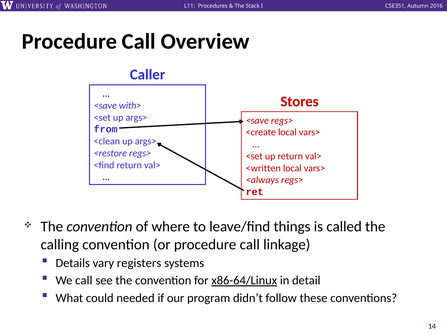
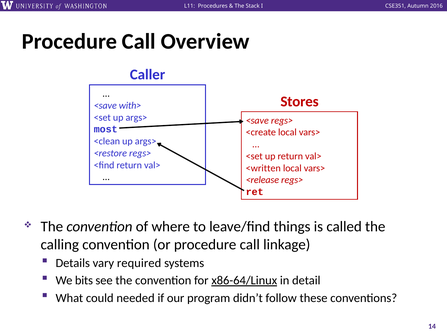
from: from -> most
<always: <always -> <release
registers: registers -> required
We call: call -> bits
